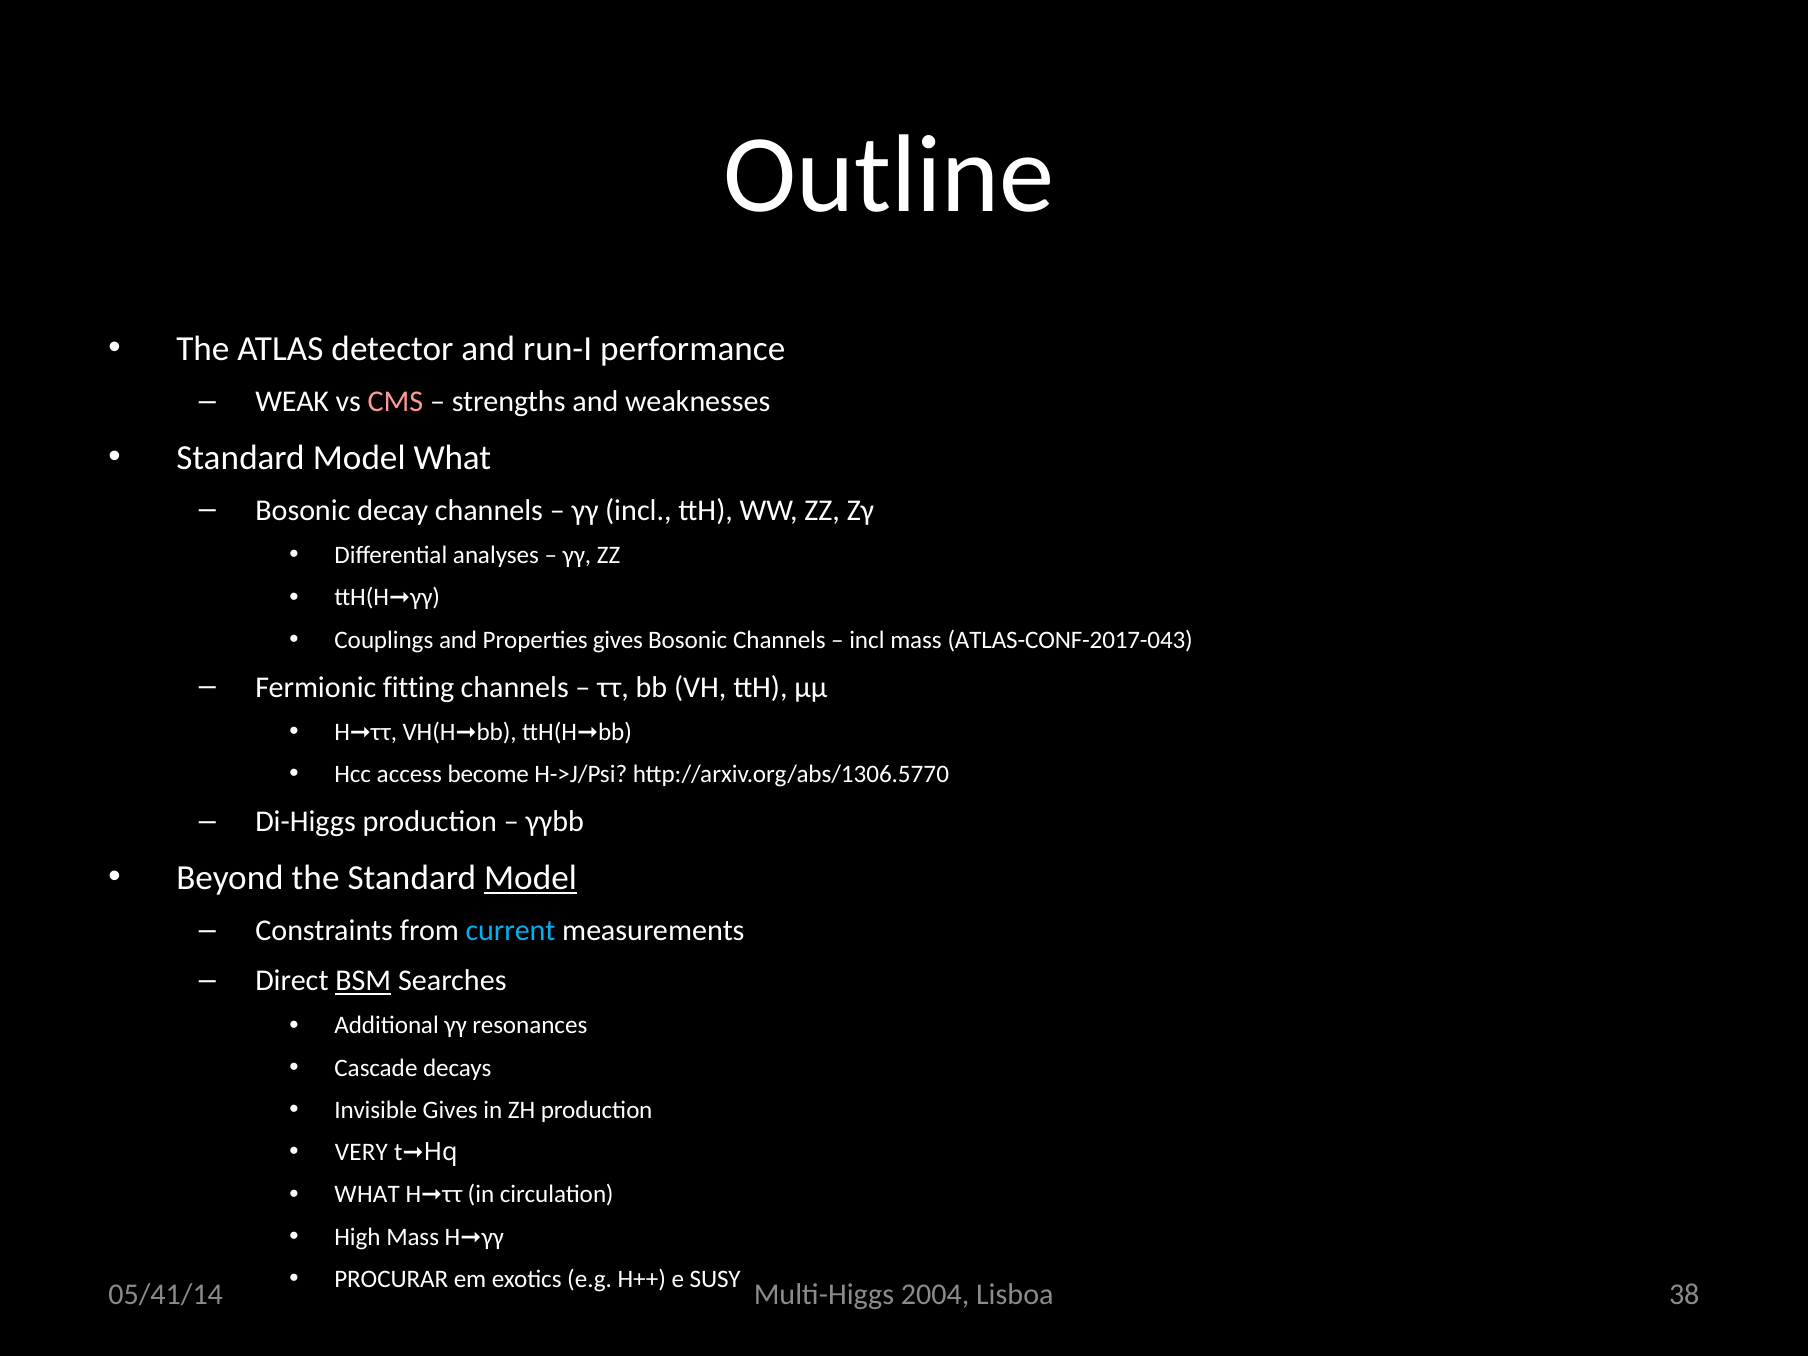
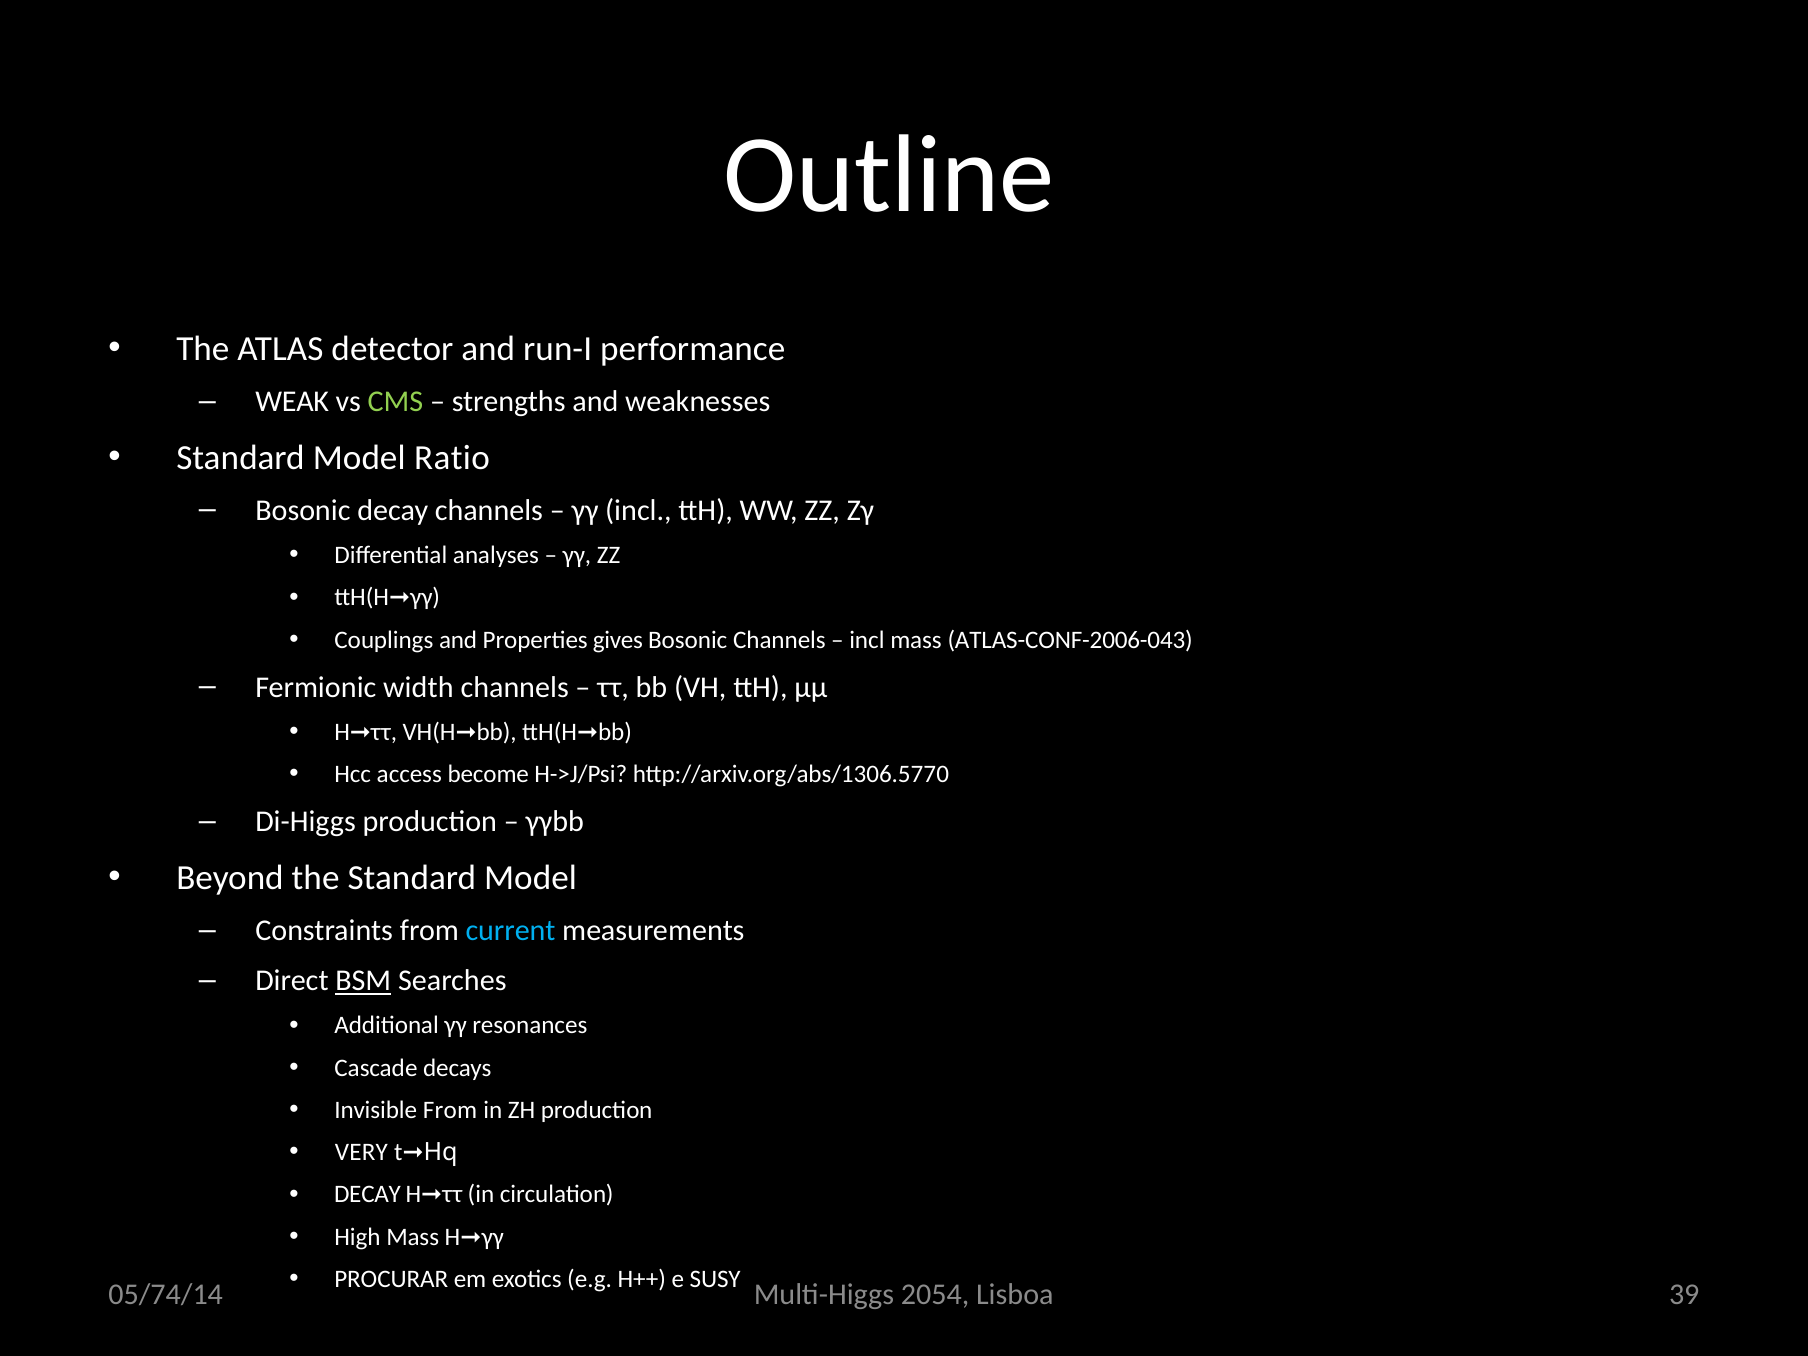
CMS colour: pink -> light green
Model What: What -> Ratio
ATLAS-CONF-2017-043: ATLAS-CONF-2017-043 -> ATLAS-CONF-2006-043
fitting: fitting -> width
Model at (530, 878) underline: present -> none
Invisible Gives: Gives -> From
WHAT at (367, 1195): WHAT -> DECAY
2004: 2004 -> 2054
38: 38 -> 39
05/41/14: 05/41/14 -> 05/74/14
